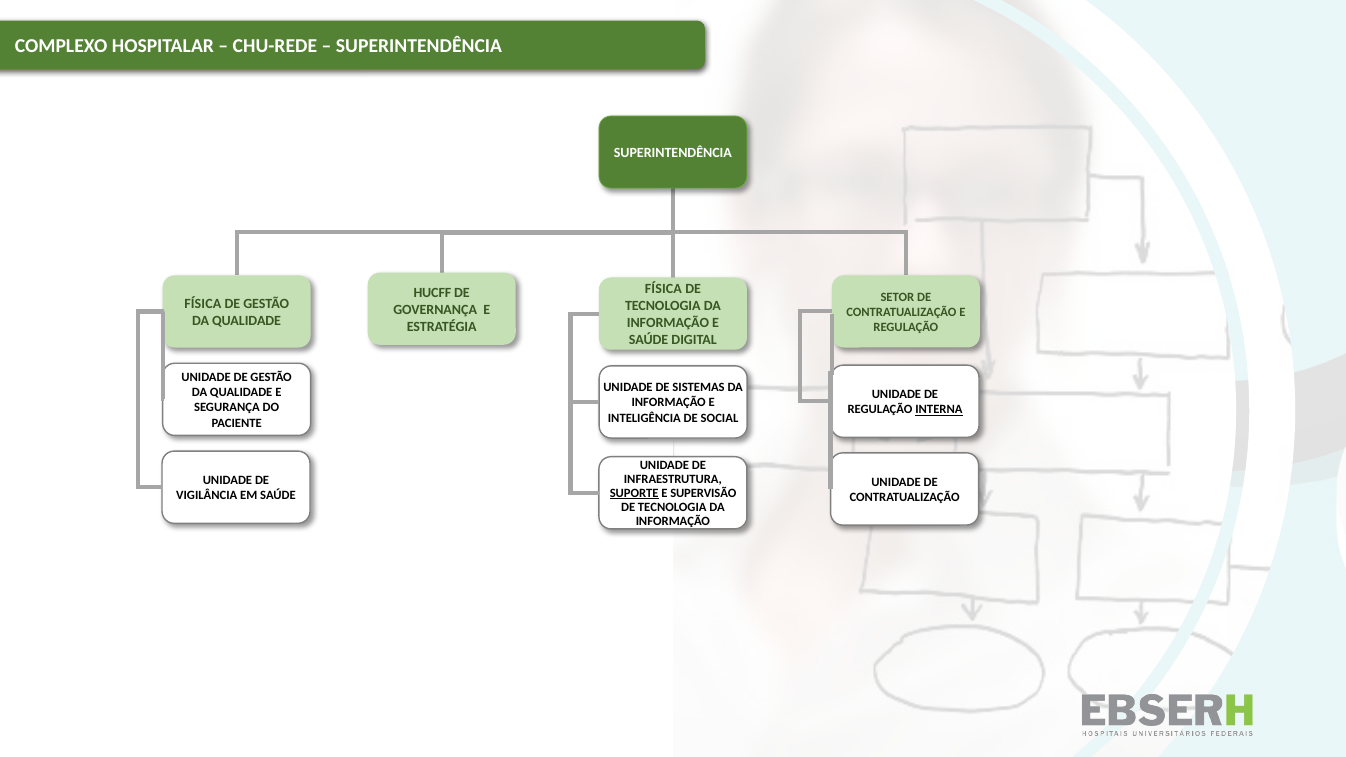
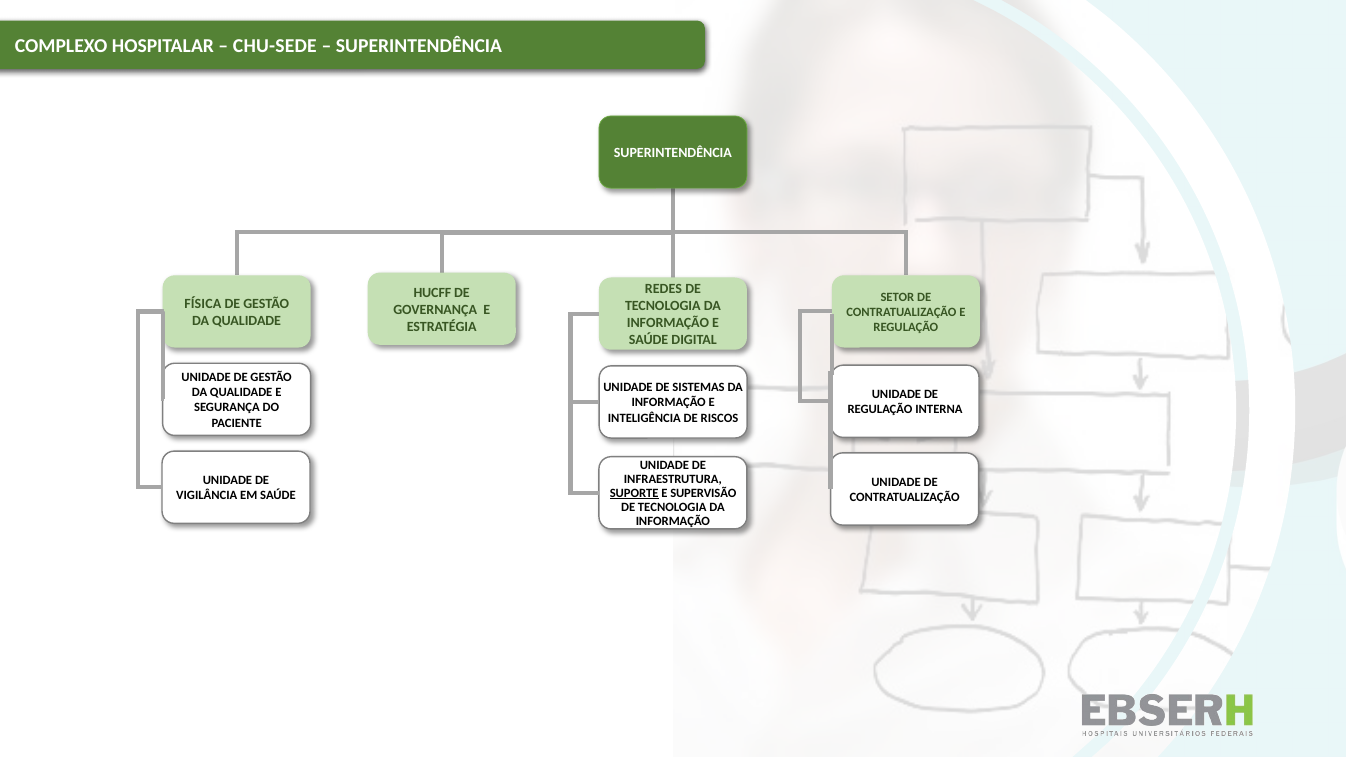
CHU-REDE: CHU-REDE -> CHU-SEDE
FÍSICA at (663, 289): FÍSICA -> REDES
INTERNA underline: present -> none
SOCIAL: SOCIAL -> RISCOS
